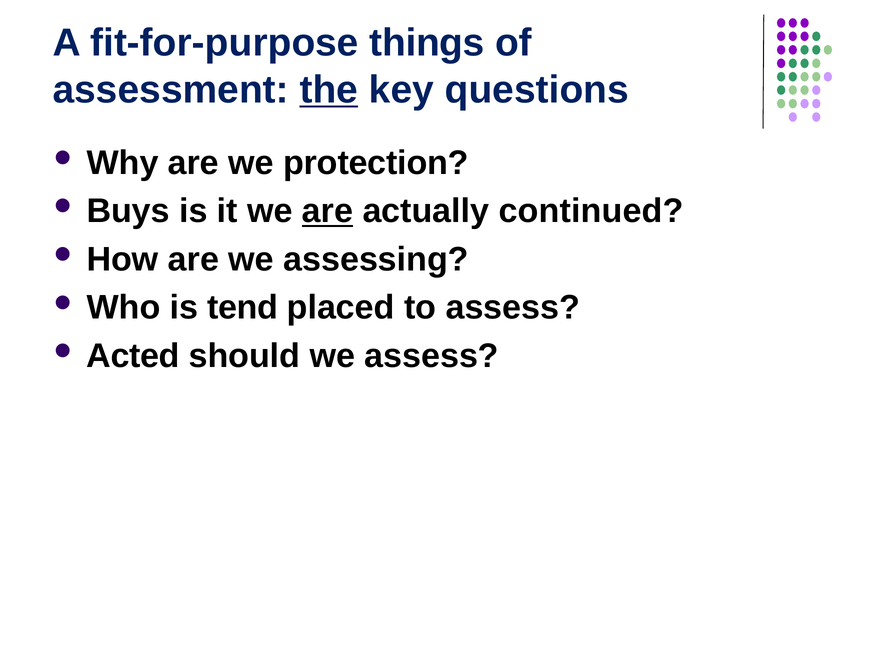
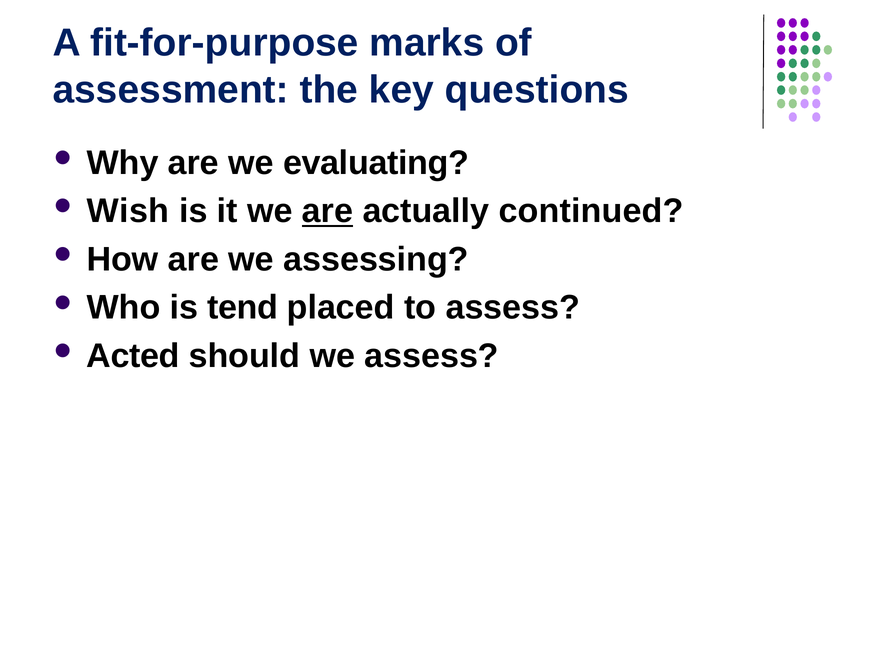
things: things -> marks
the underline: present -> none
protection: protection -> evaluating
Buys: Buys -> Wish
